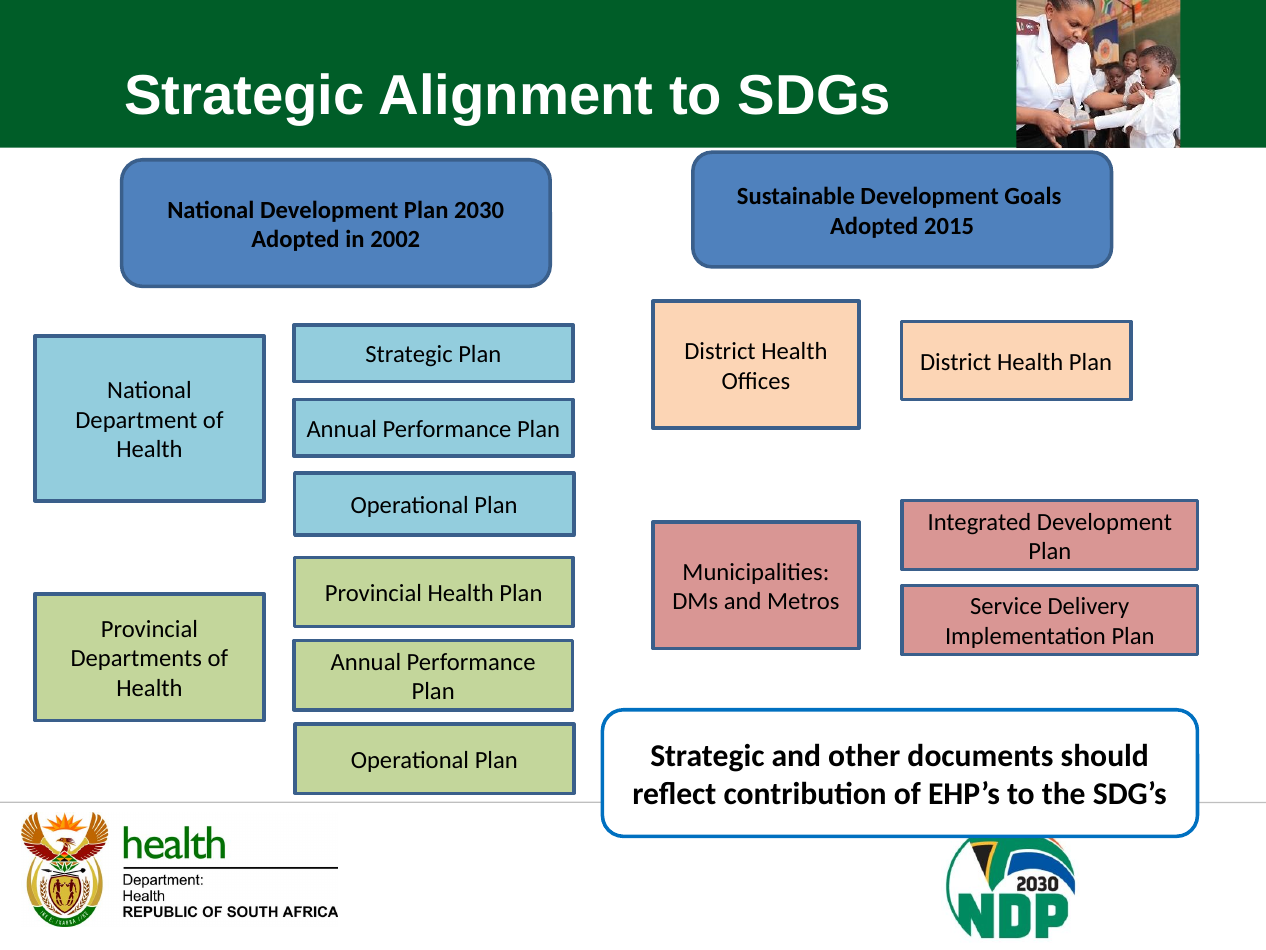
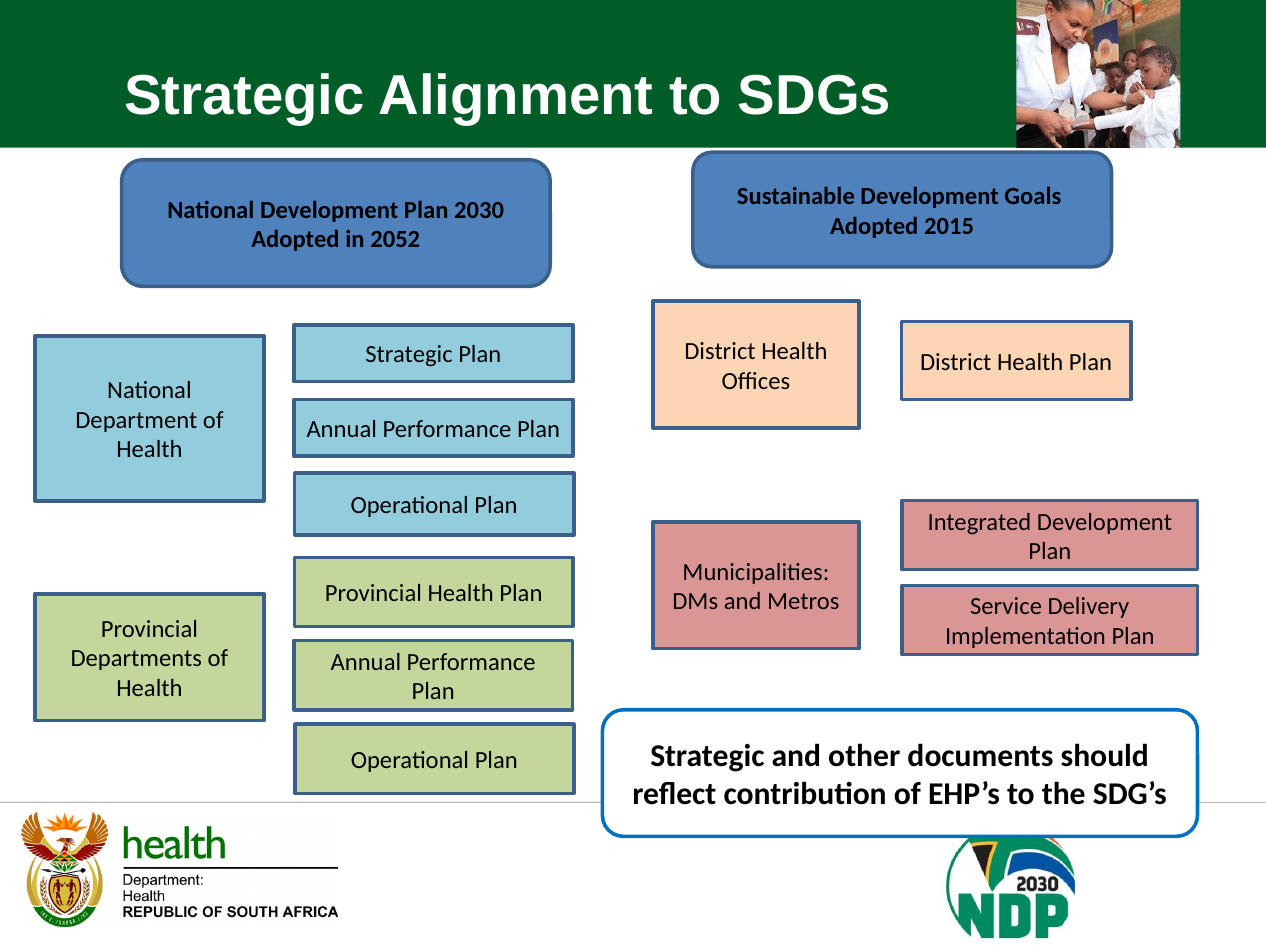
2002: 2002 -> 2052
